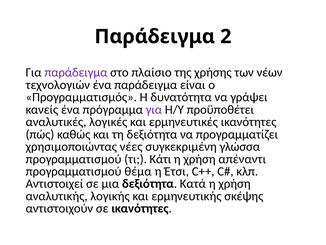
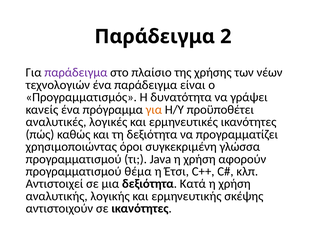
για at (154, 109) colour: purple -> orange
νέες: νέες -> όροι
Κάτι: Κάτι -> Java
απέναντι: απέναντι -> αφορούν
